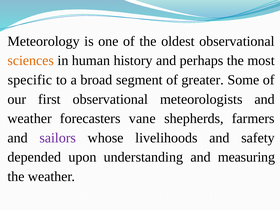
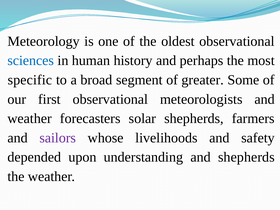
sciences colour: orange -> blue
vane: vane -> solar
and measuring: measuring -> shepherds
